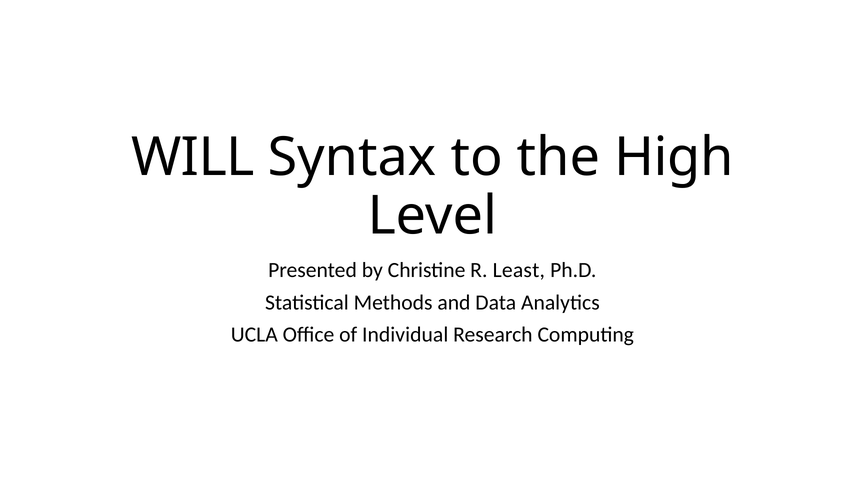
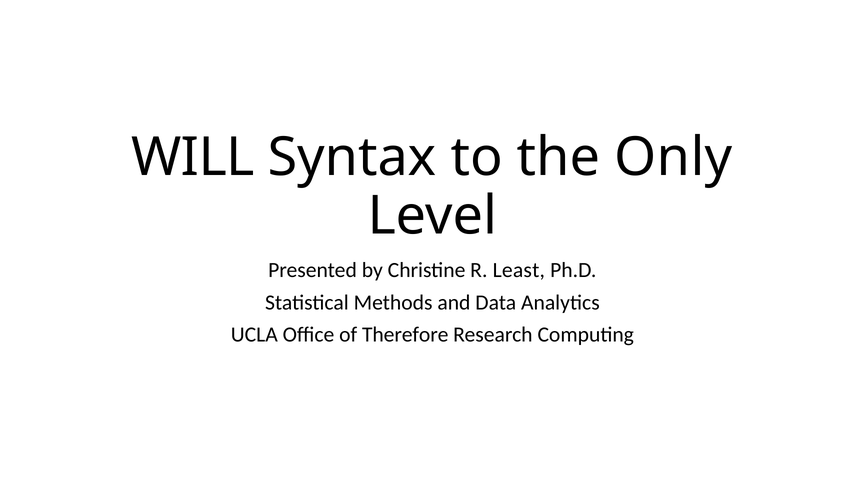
High: High -> Only
Individual: Individual -> Therefore
